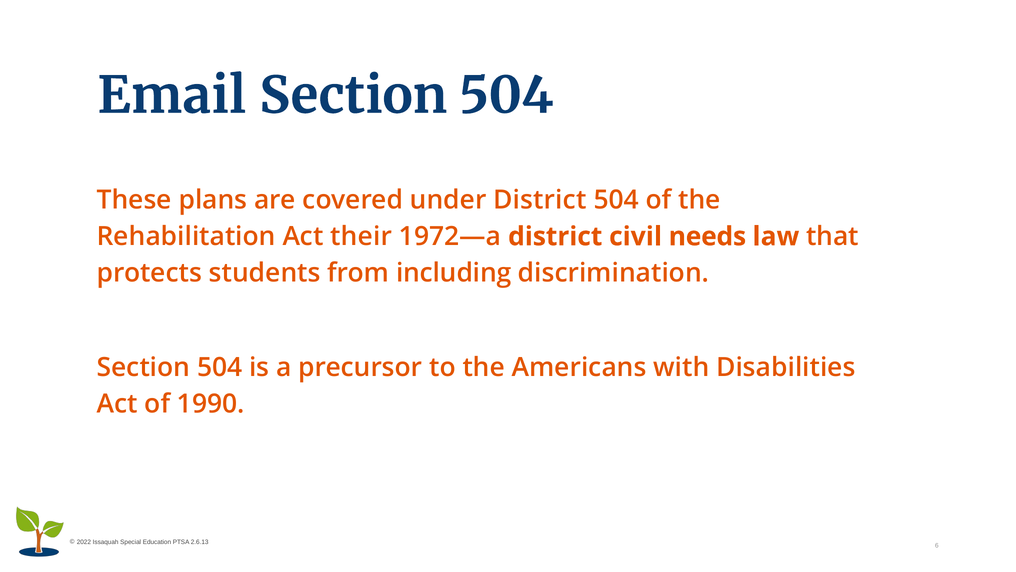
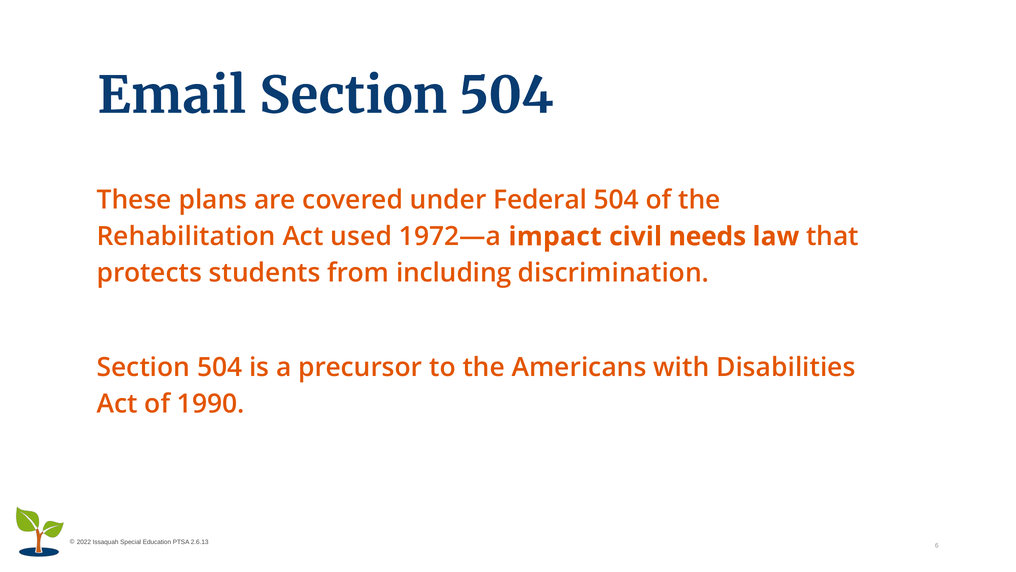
under District: District -> Federal
their: their -> used
1972—a district: district -> impact
